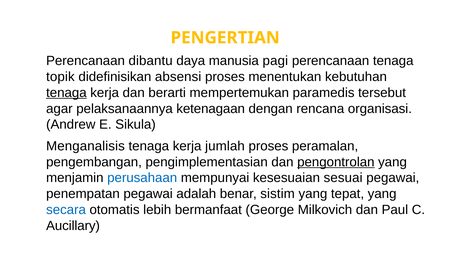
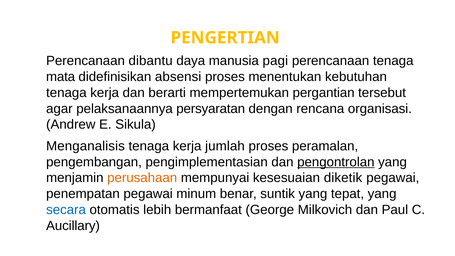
topik: topik -> mata
tenaga at (66, 93) underline: present -> none
paramedis: paramedis -> pergantian
ketenagaan: ketenagaan -> persyaratan
perusahaan colour: blue -> orange
sesuai: sesuai -> diketik
adalah: adalah -> minum
sistim: sistim -> suntik
